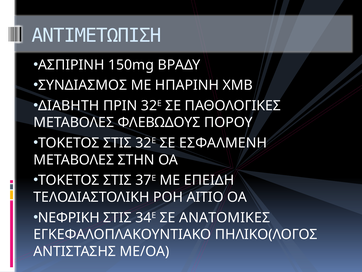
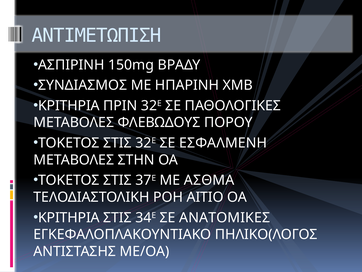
ΔΙΑΒΗΤΗ at (69, 105): ΔΙΑΒΗΤΗ -> ΚΡΙΤΗΡΙΑ
ΕΠΕΙΔΗ: ΕΠΕΙΔΗ -> ΑΣΘΜΑ
ΝΕΦΡΙΚΗ at (69, 217): ΝΕΦΡΙΚΗ -> ΚΡΙΤΗΡΙΑ
